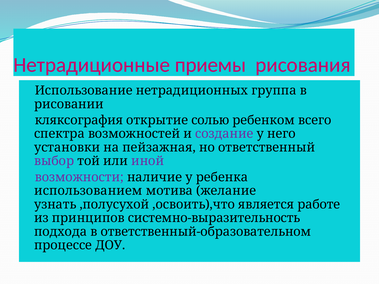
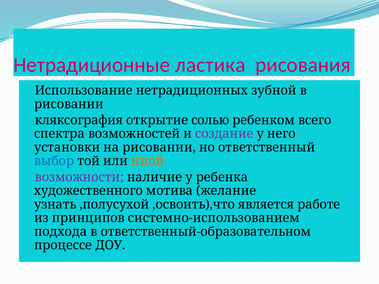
приемы: приемы -> ластика
группа: группа -> зубной
на пейзажная: пейзажная -> рисовании
выбор colour: purple -> blue
иной colour: purple -> orange
использованием: использованием -> художественного
системно-выразительность: системно-выразительность -> системно-использованием
